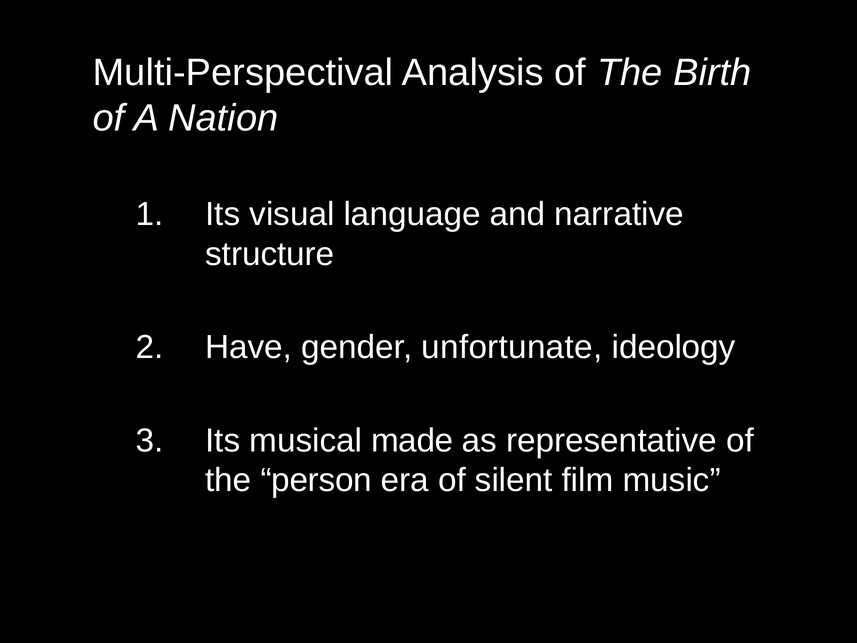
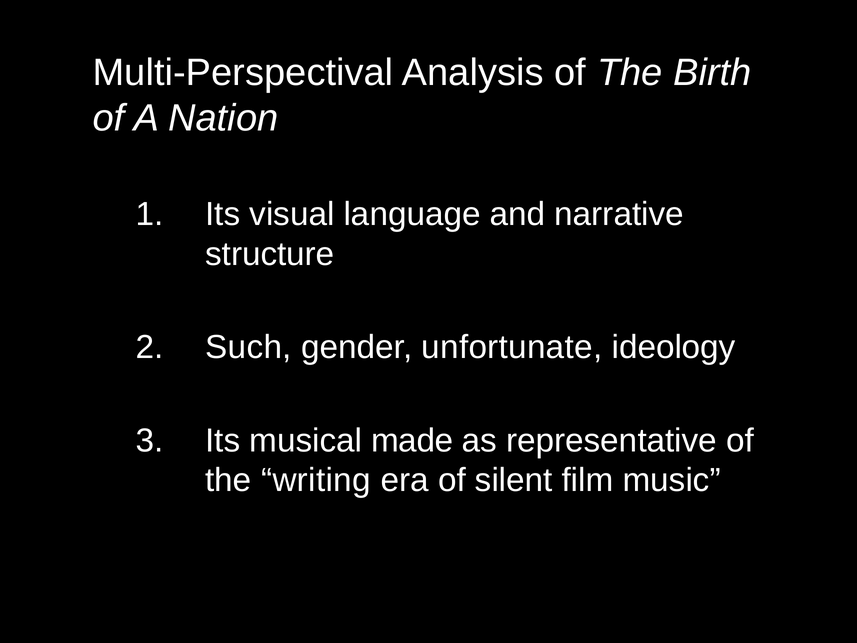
Have: Have -> Such
person: person -> writing
